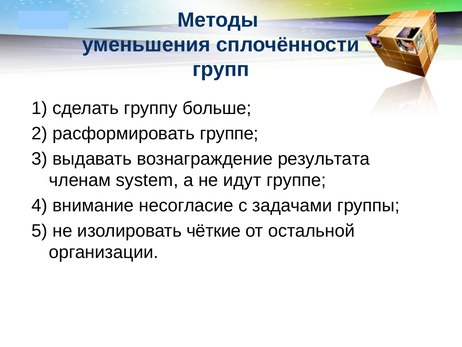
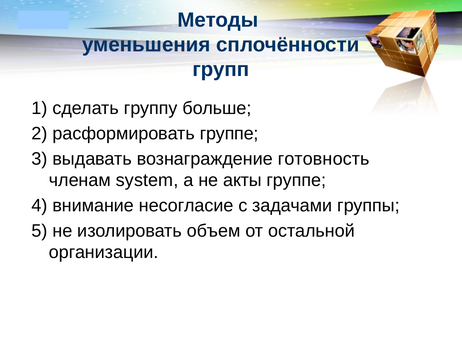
результата: результата -> готовность
идут: идут -> акты
чёткие: чёткие -> объем
